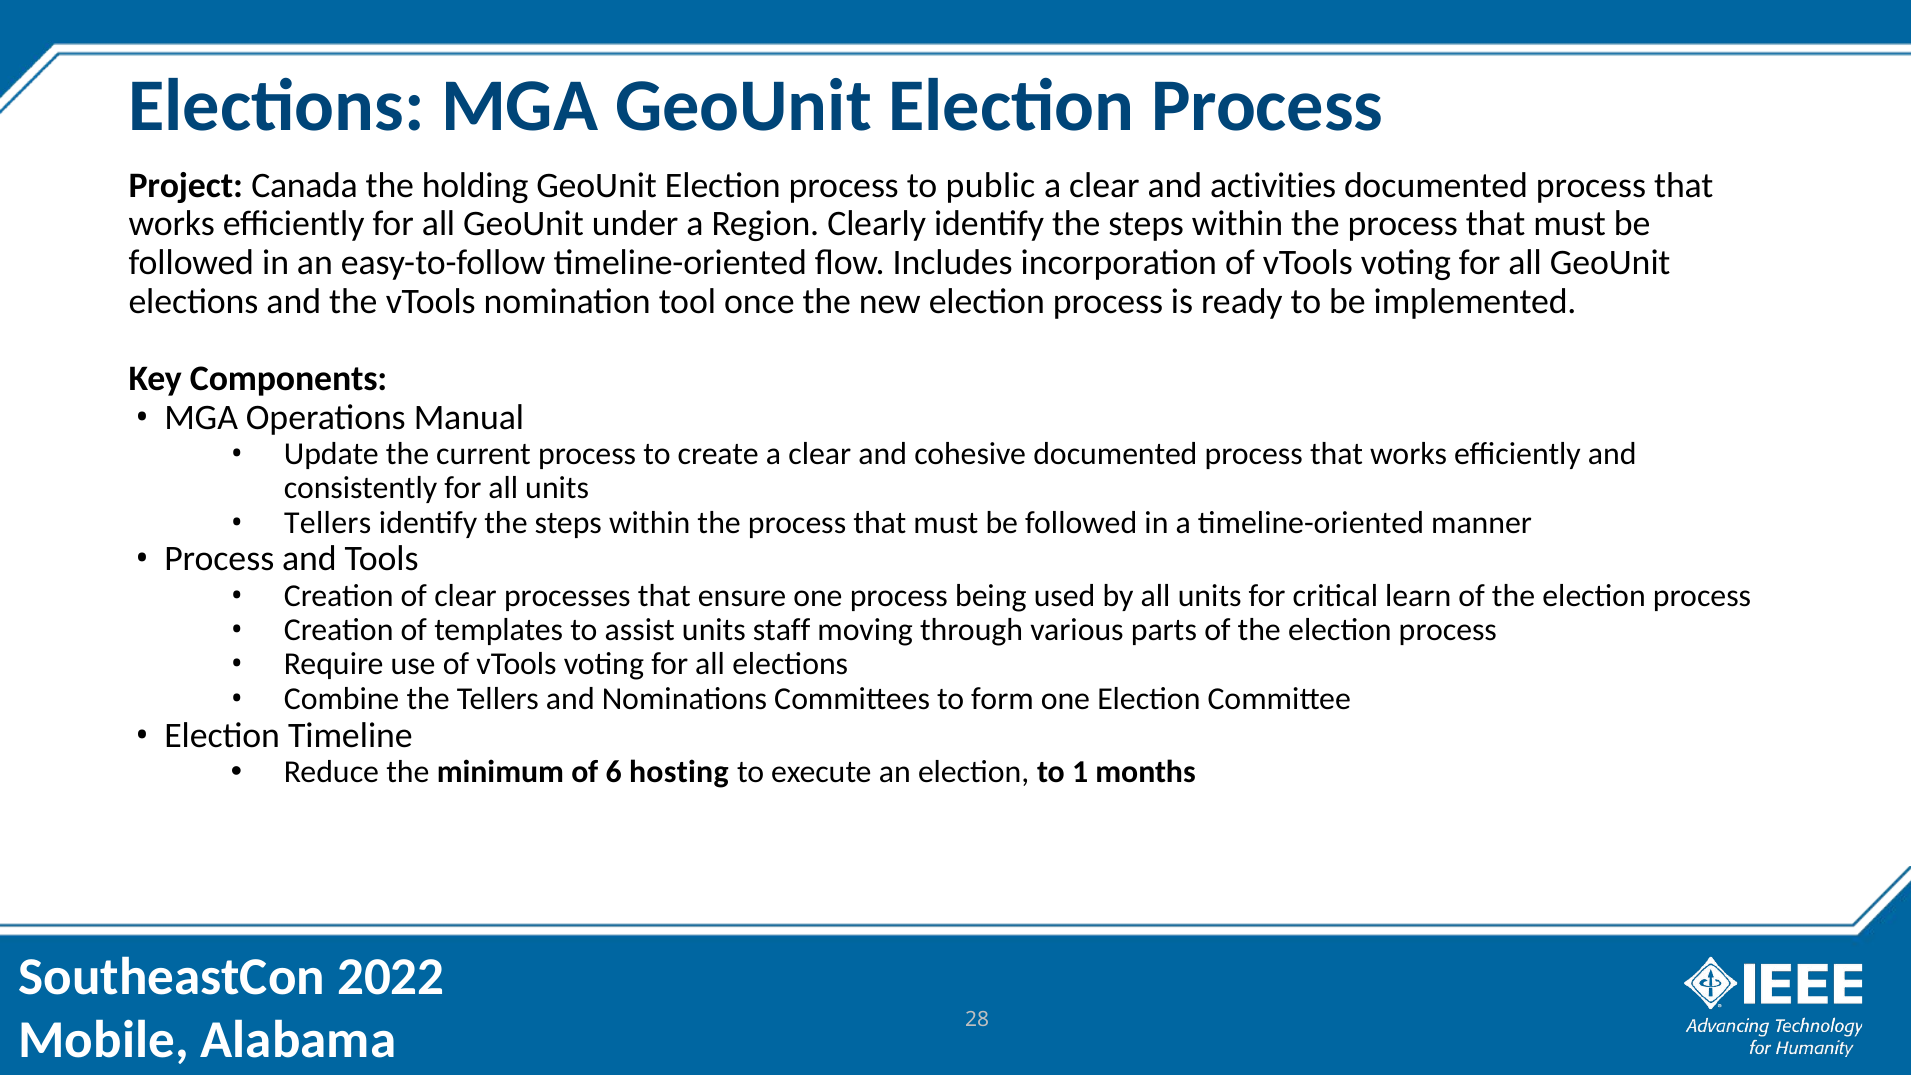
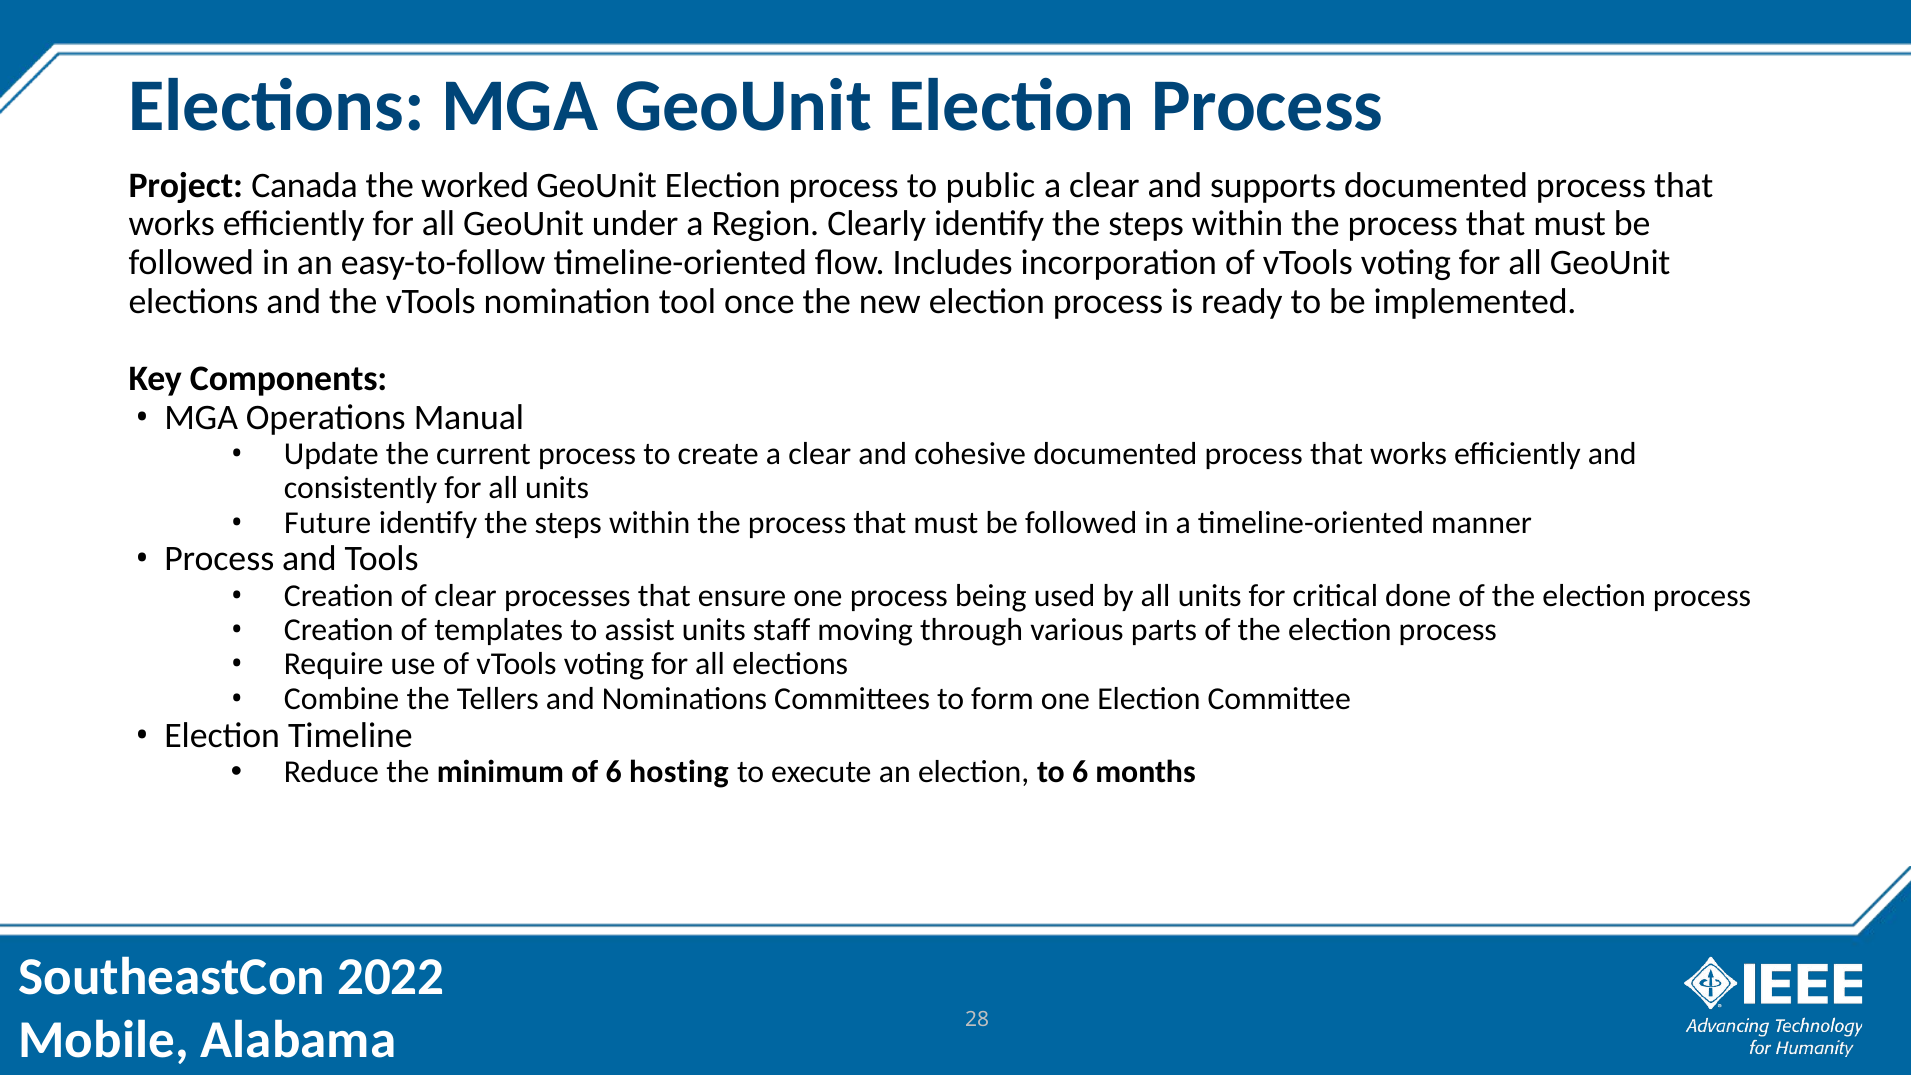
holding: holding -> worked
activities: activities -> supports
Tellers at (328, 523): Tellers -> Future
learn: learn -> done
to 1: 1 -> 6
